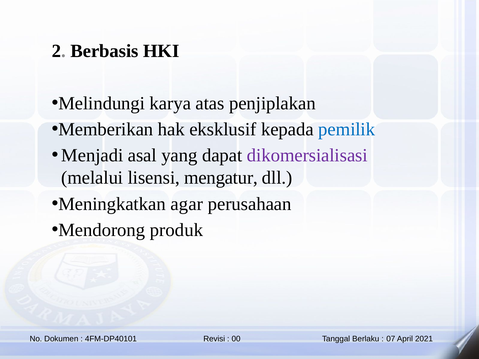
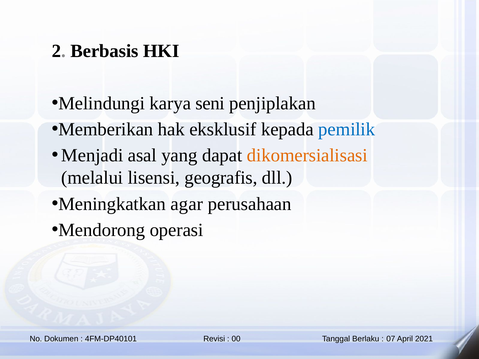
atas: atas -> seni
dikomersialisasi colour: purple -> orange
mengatur: mengatur -> geografis
produk: produk -> operasi
